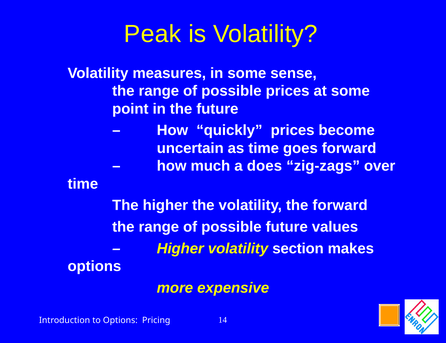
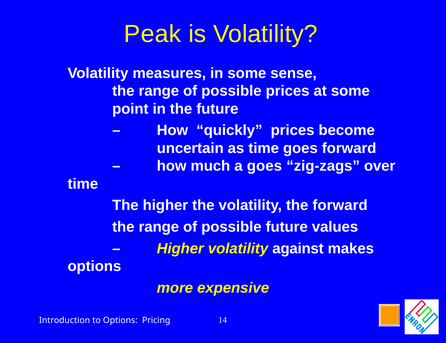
a does: does -> goes
section: section -> against
